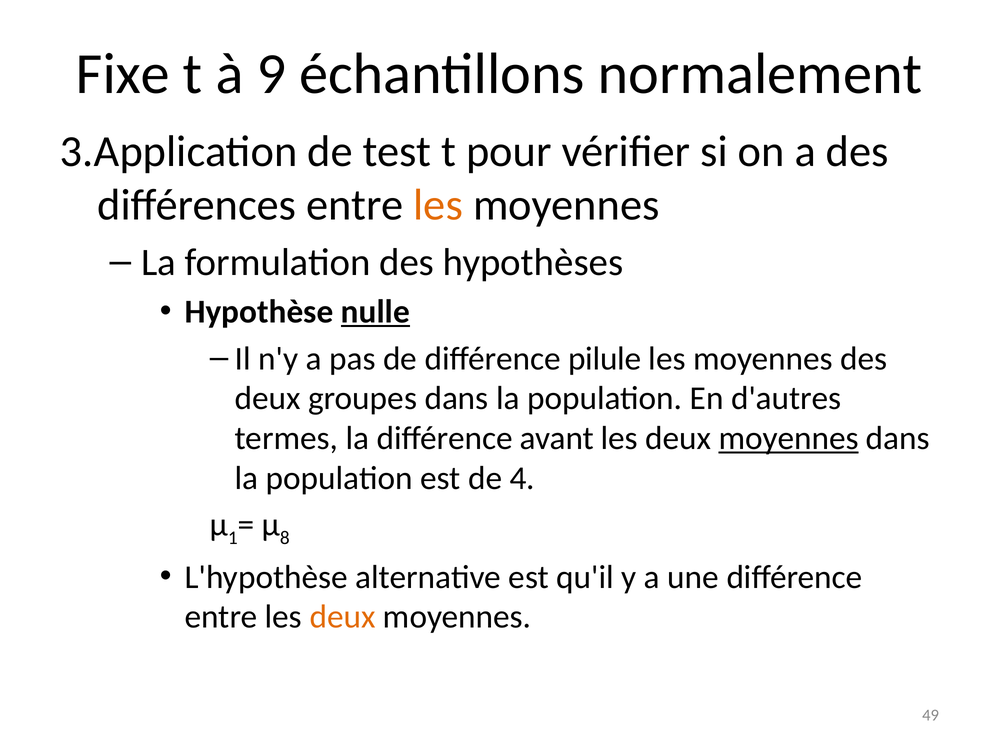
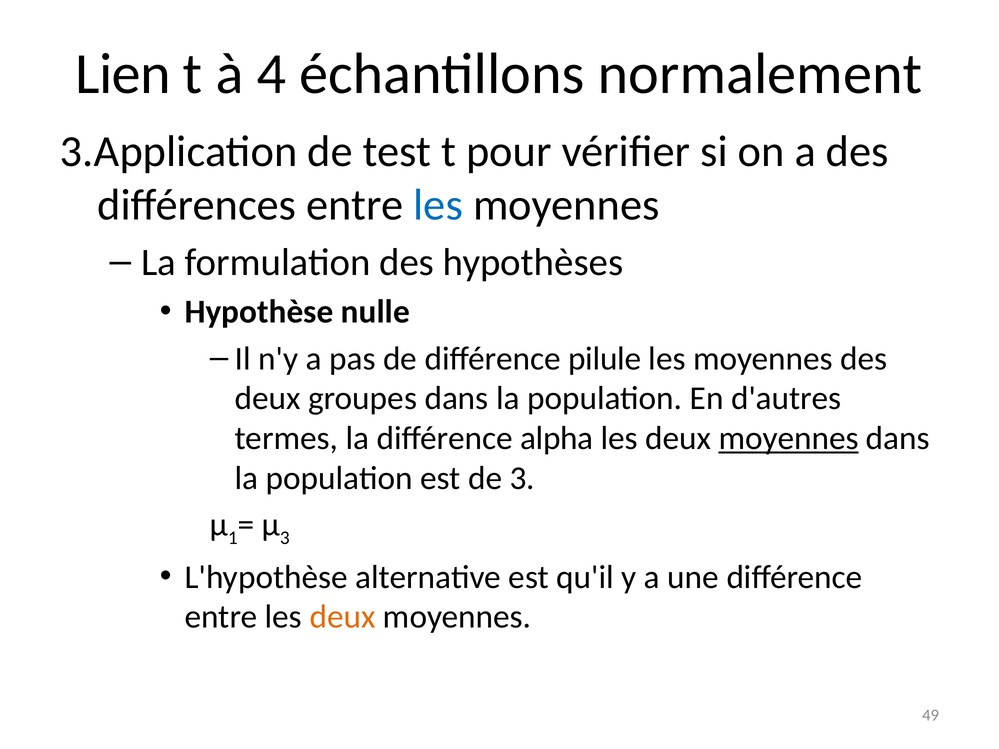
Fixe: Fixe -> Lien
9: 9 -> 4
les at (438, 205) colour: orange -> blue
nulle underline: present -> none
avant: avant -> alpha
de 4: 4 -> 3
8 at (285, 538): 8 -> 3
